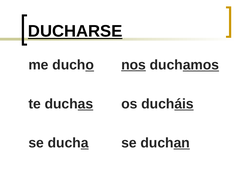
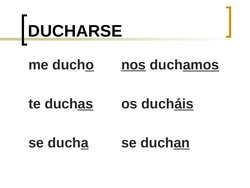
DUCHARSE underline: present -> none
